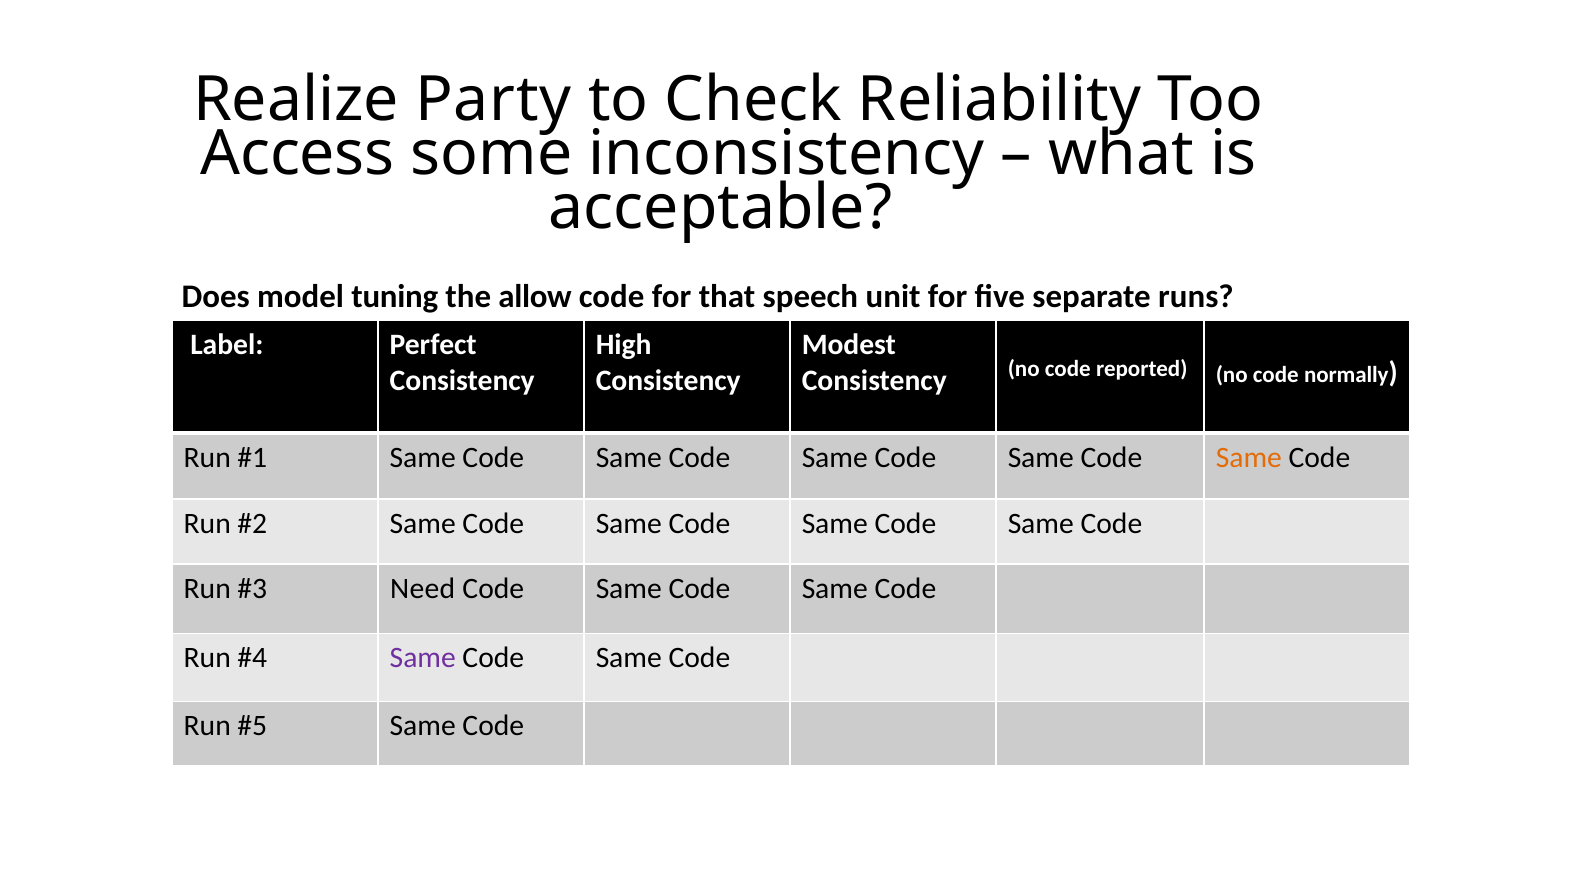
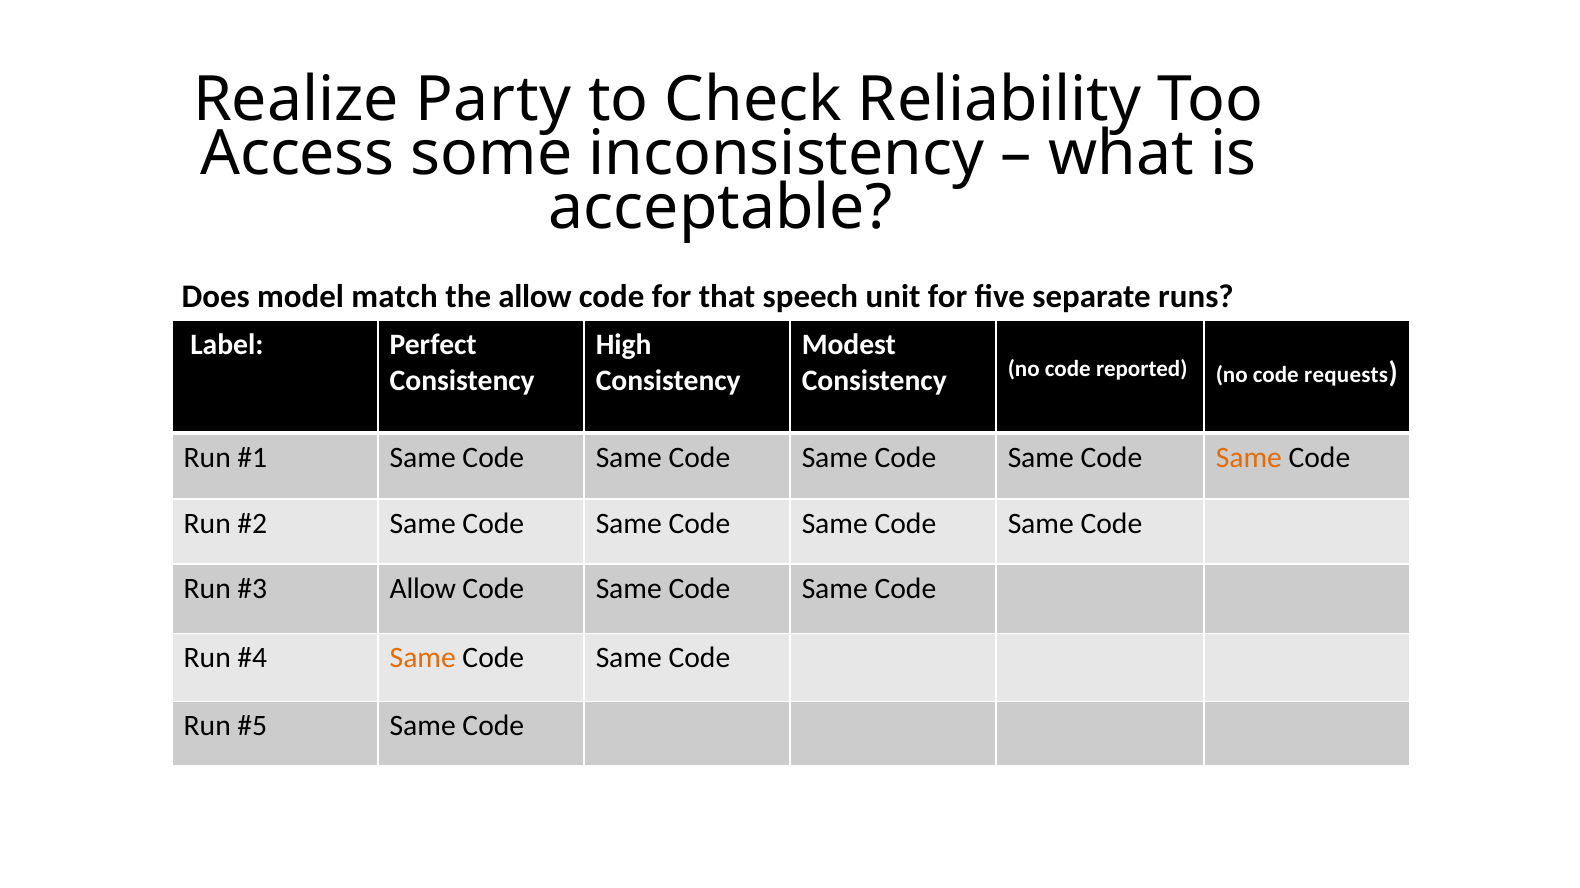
tuning: tuning -> match
normally: normally -> requests
Need at (423, 589): Need -> Allow
Same at (423, 658) colour: purple -> orange
